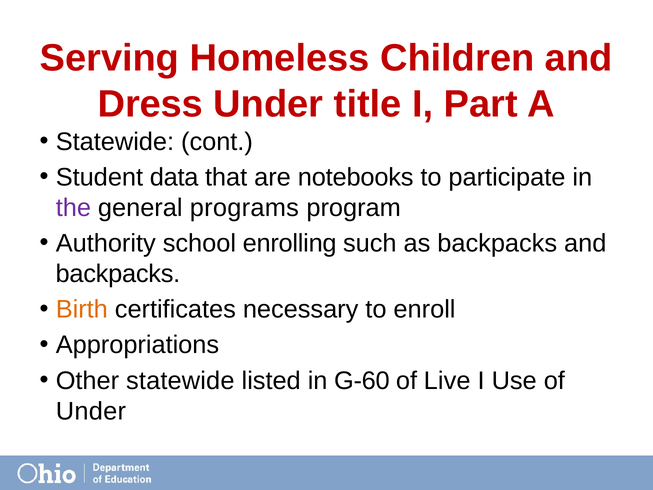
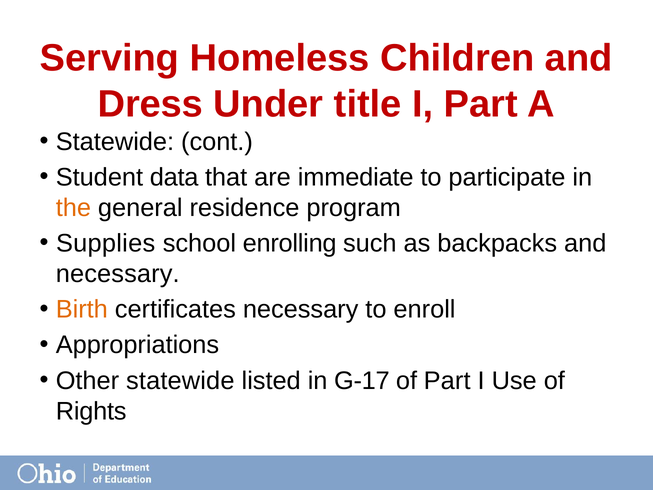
notebooks: notebooks -> immediate
the colour: purple -> orange
programs: programs -> residence
Authority: Authority -> Supplies
backpacks at (118, 274): backpacks -> necessary
G-60: G-60 -> G-17
of Live: Live -> Part
Under at (91, 411): Under -> Rights
